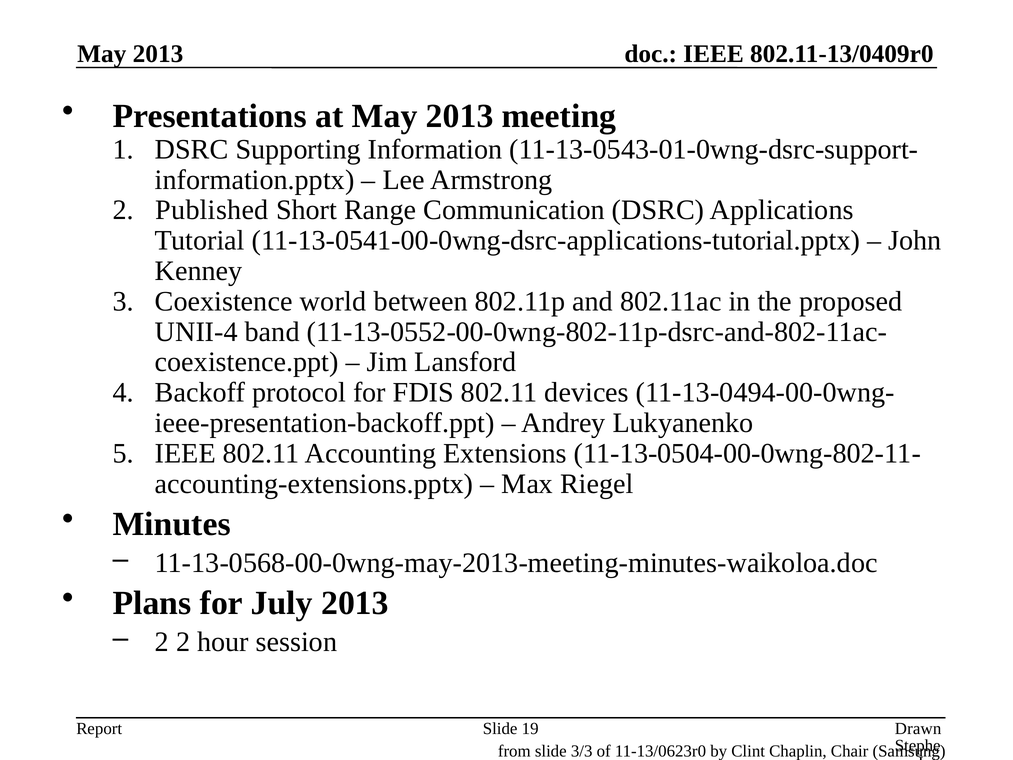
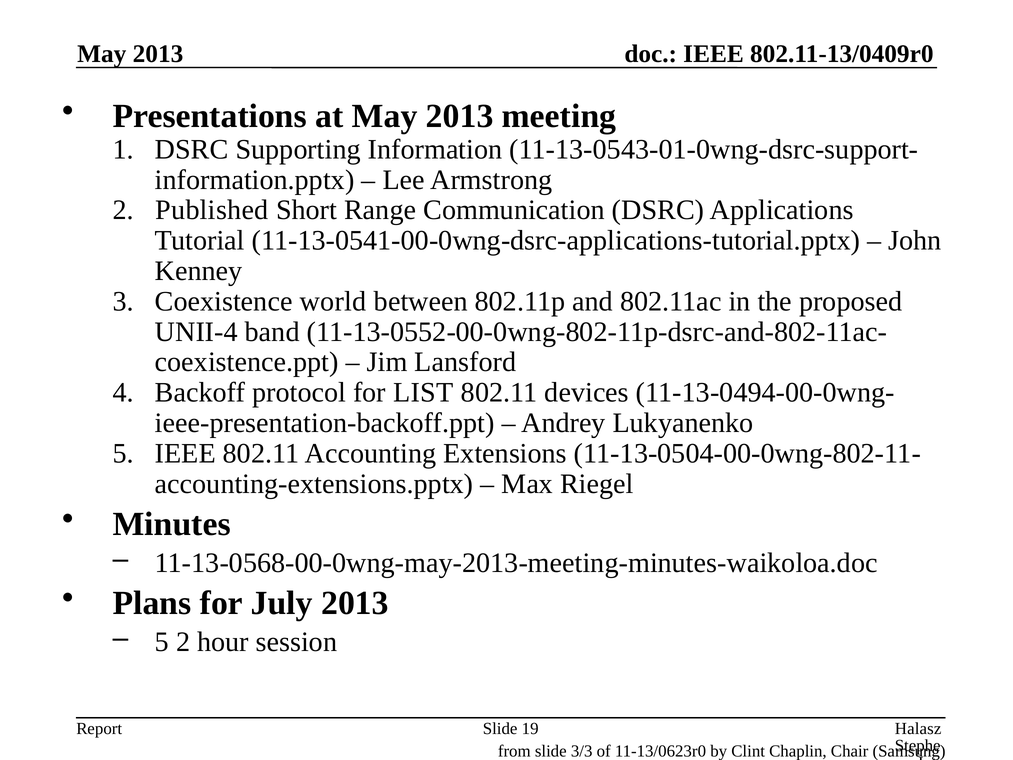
FDIS: FDIS -> LIST
2 at (162, 642): 2 -> 5
Drawn: Drawn -> Halasz
